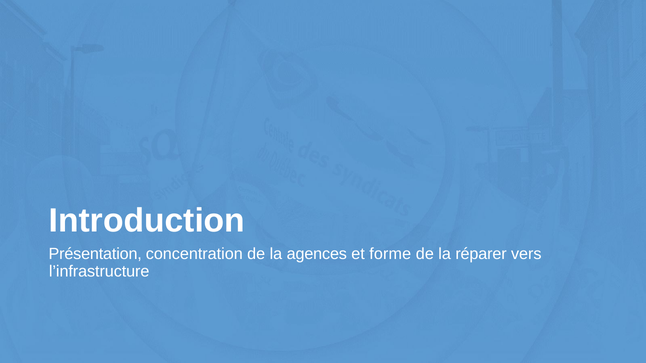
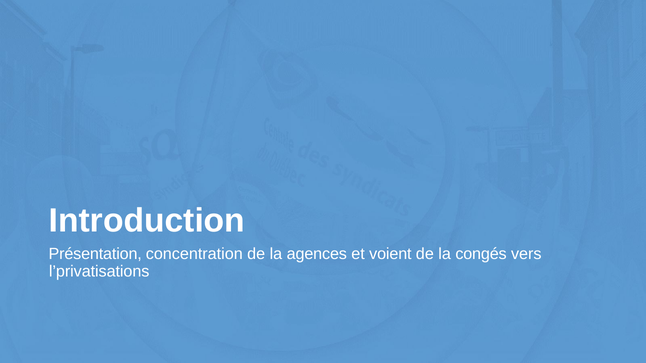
forme: forme -> voient
réparer: réparer -> congés
l’infrastructure: l’infrastructure -> l’privatisations
